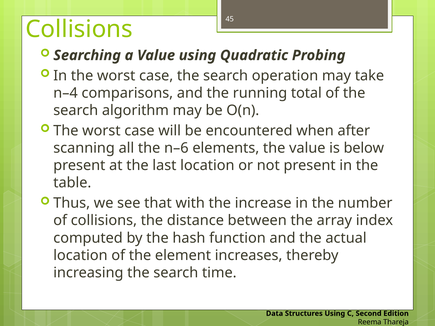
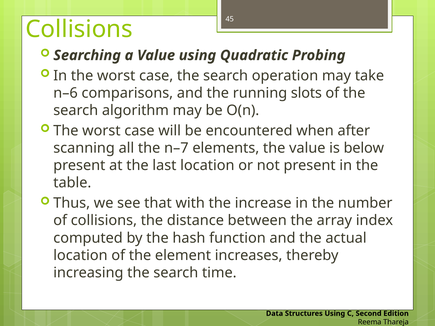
n–4: n–4 -> n–6
total: total -> slots
n–6: n–6 -> n–7
